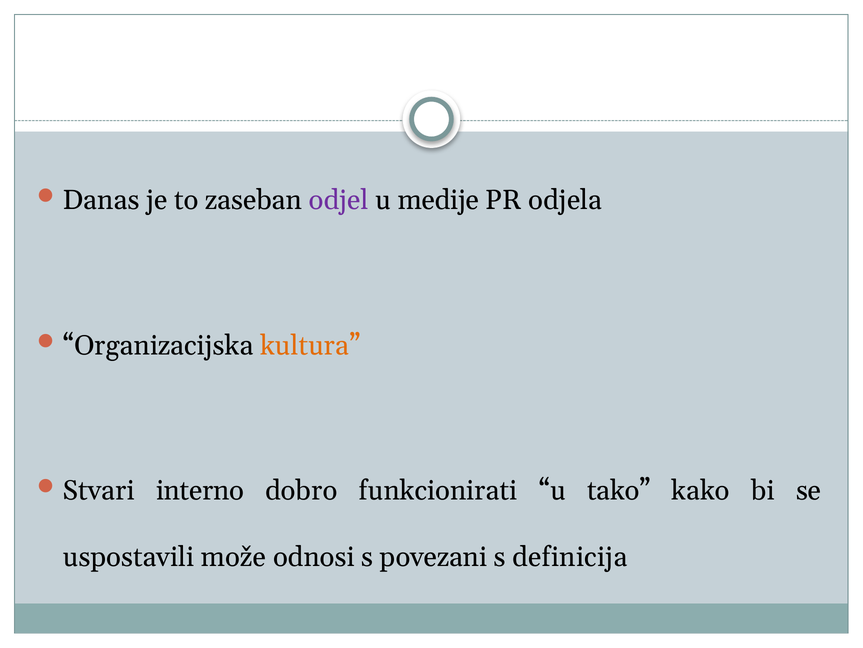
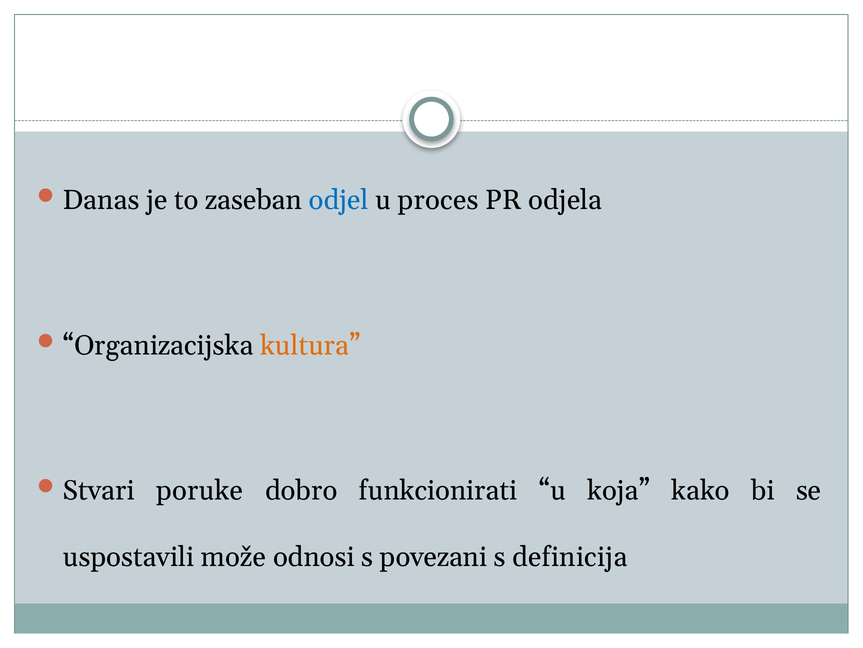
odjel colour: purple -> blue
medije: medije -> proces
interno: interno -> poruke
tako: tako -> koja
